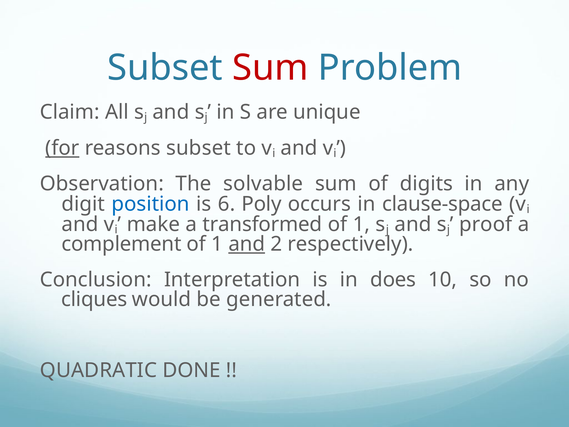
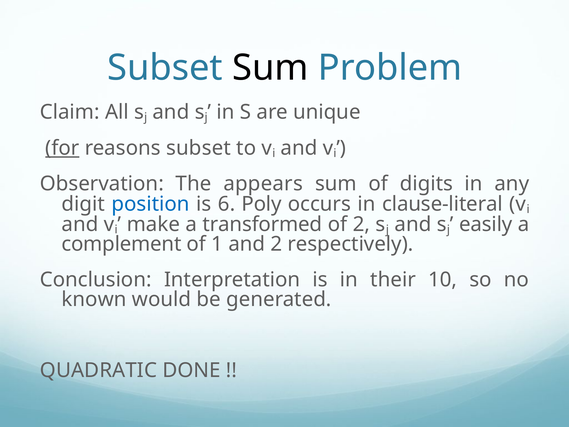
Sum at (270, 68) colour: red -> black
solvable: solvable -> appears
clause-space: clause-space -> clause-literal
1 at (361, 224): 1 -> 2
proof: proof -> easily
and at (247, 244) underline: present -> none
does: does -> their
cliques: cliques -> known
